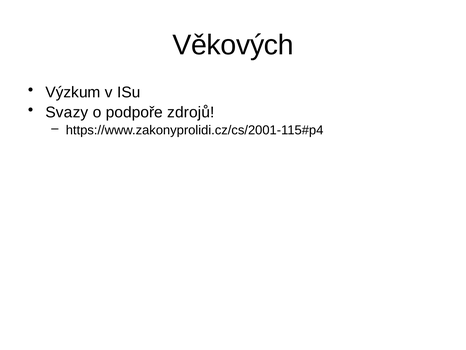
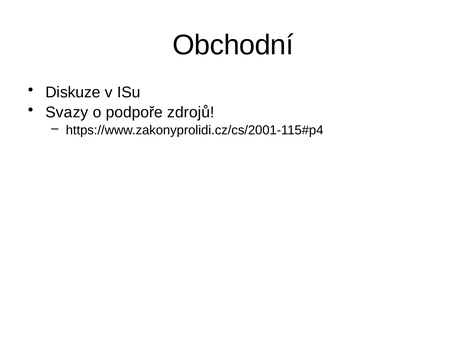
Věkových: Věkových -> Obchodní
Výzkum: Výzkum -> Diskuze
